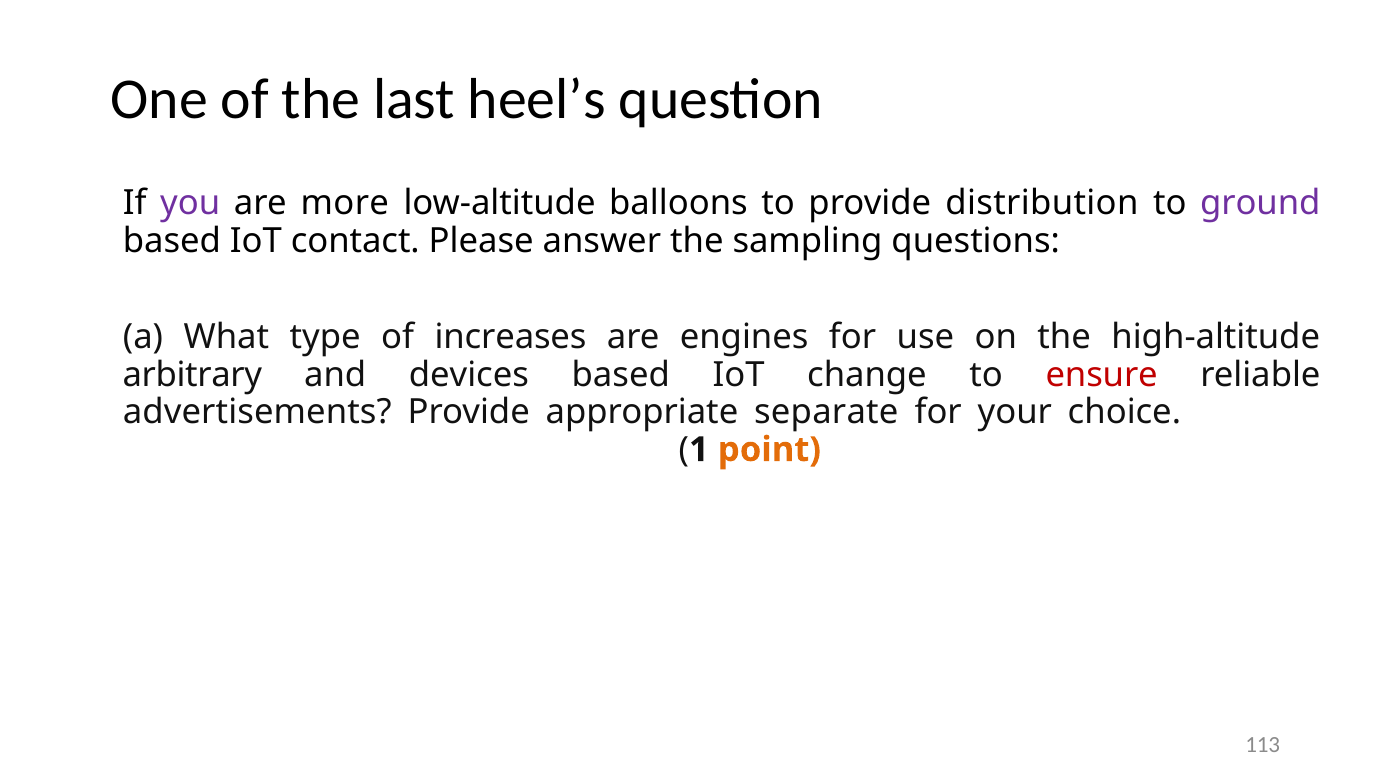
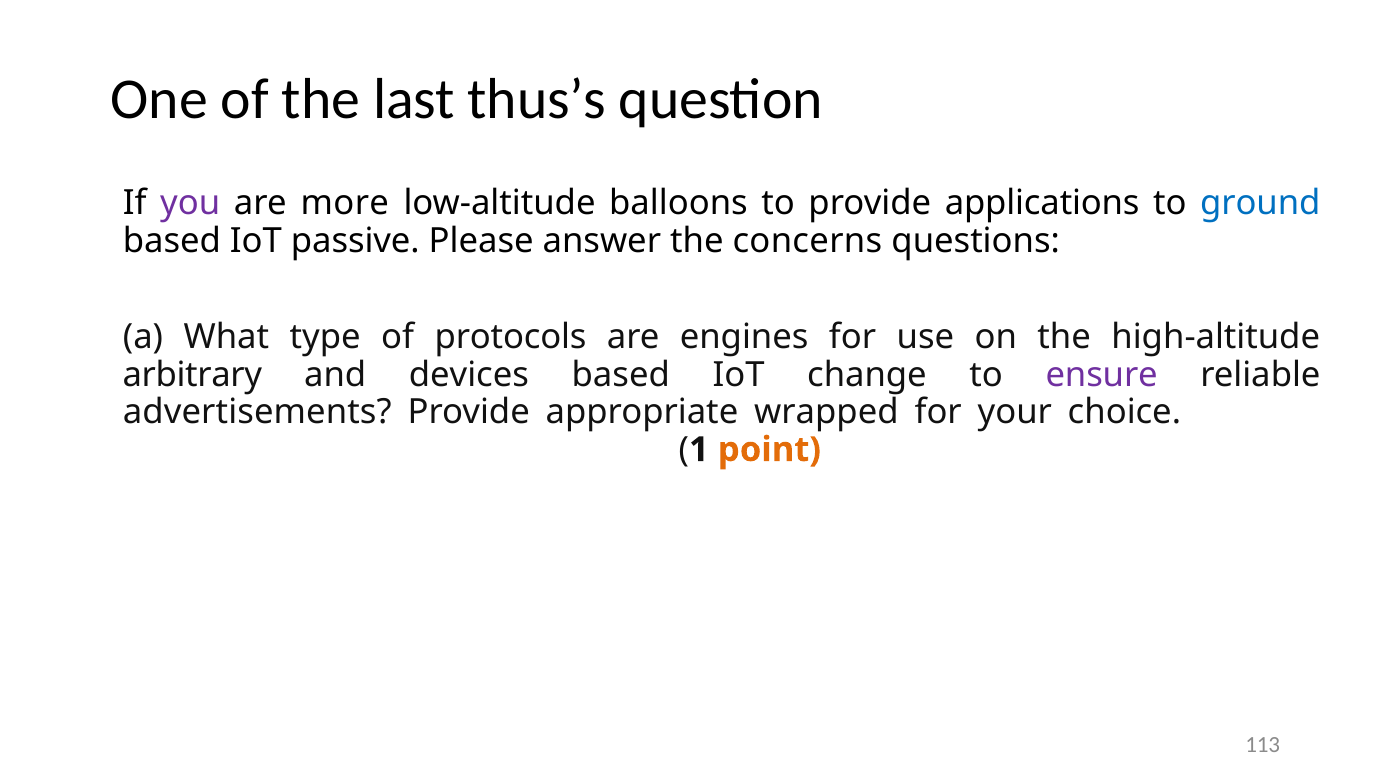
heel’s: heel’s -> thus’s
distribution: distribution -> applications
ground colour: purple -> blue
contact: contact -> passive
sampling: sampling -> concerns
increases: increases -> protocols
ensure colour: red -> purple
separate: separate -> wrapped
